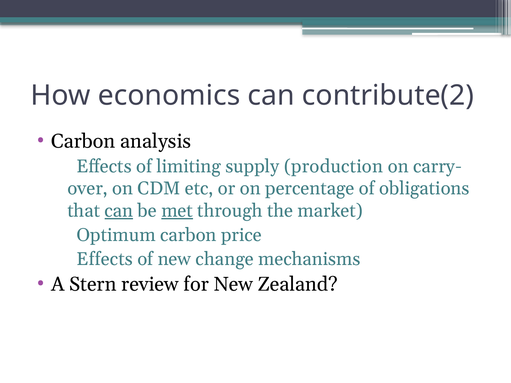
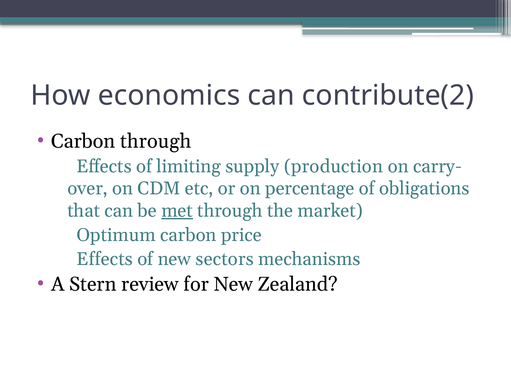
Carbon analysis: analysis -> through
can at (119, 211) underline: present -> none
change: change -> sectors
